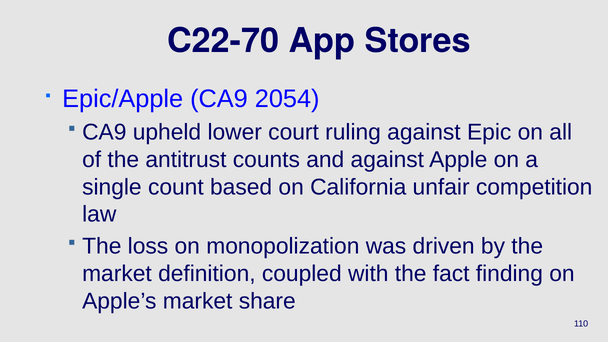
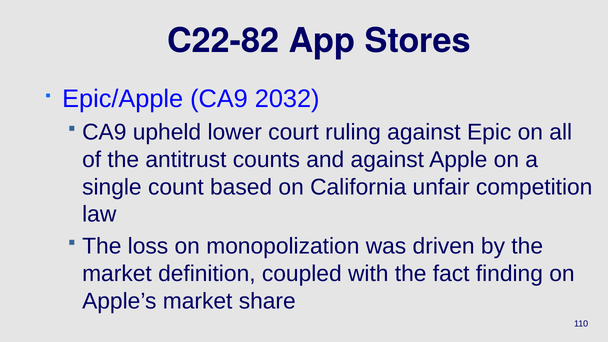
C22-70: C22-70 -> C22-82
2054: 2054 -> 2032
